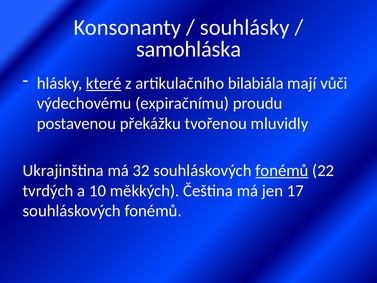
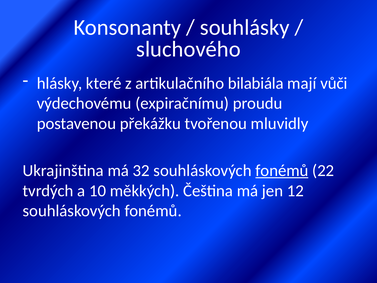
samohláska: samohláska -> sluchového
které underline: present -> none
17: 17 -> 12
